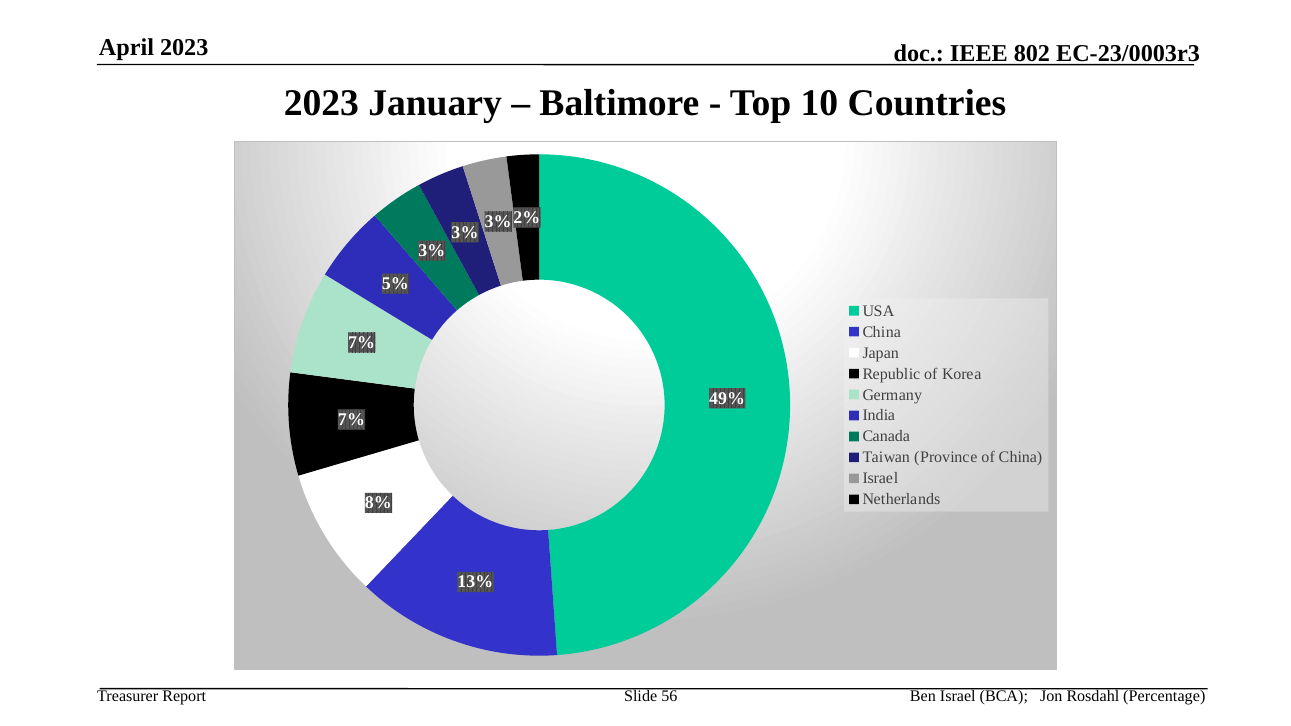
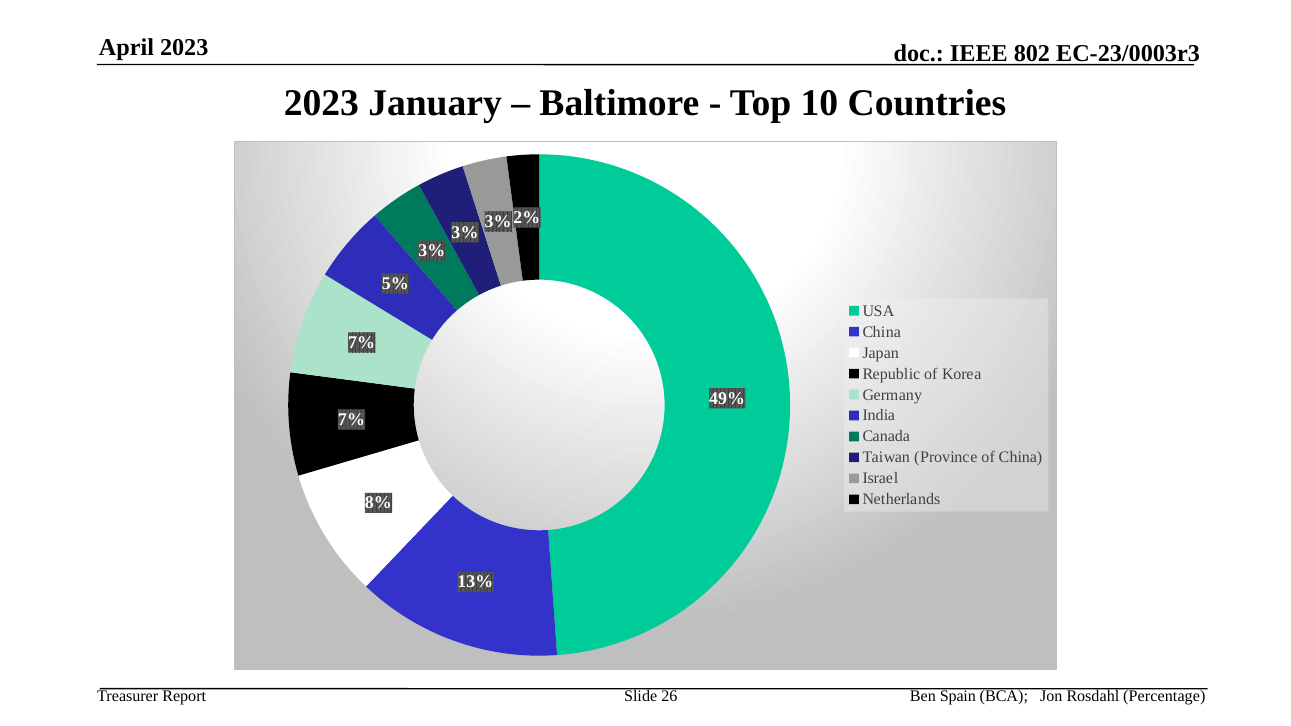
56: 56 -> 26
Ben Israel: Israel -> Spain
